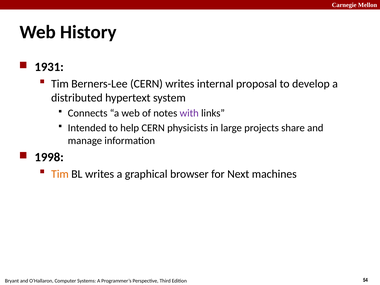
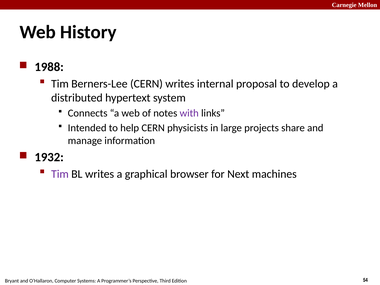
1931: 1931 -> 1988
1998: 1998 -> 1932
Tim at (60, 174) colour: orange -> purple
